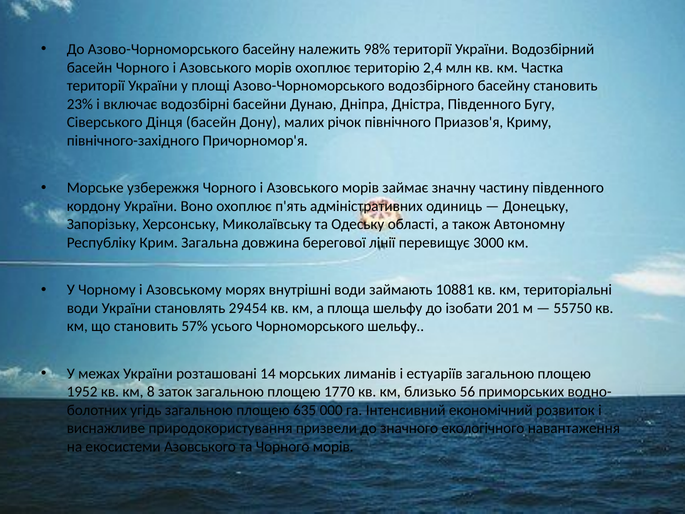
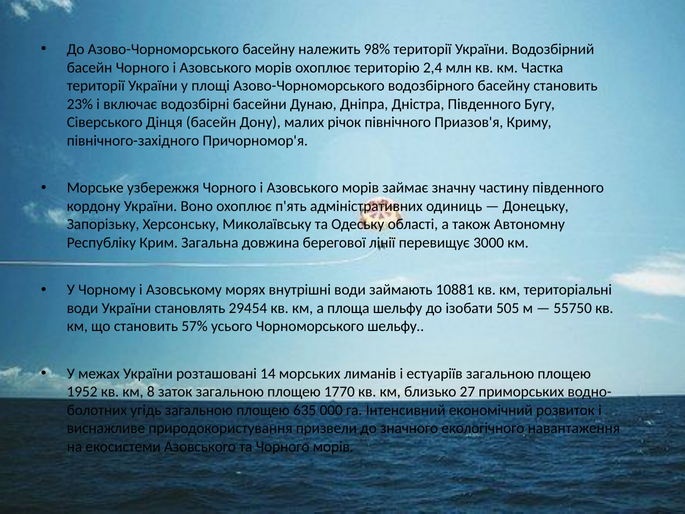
201: 201 -> 505
56: 56 -> 27
